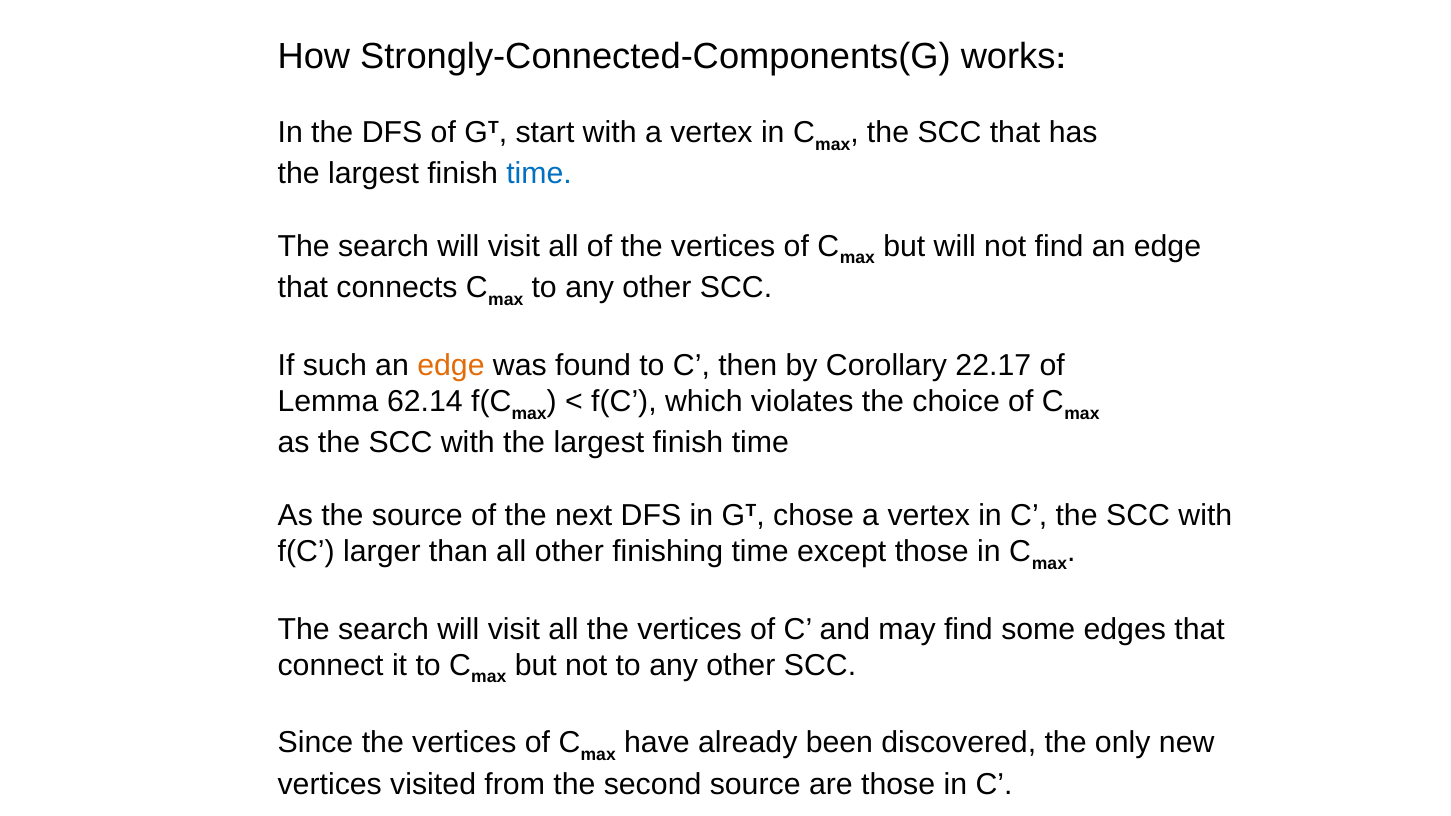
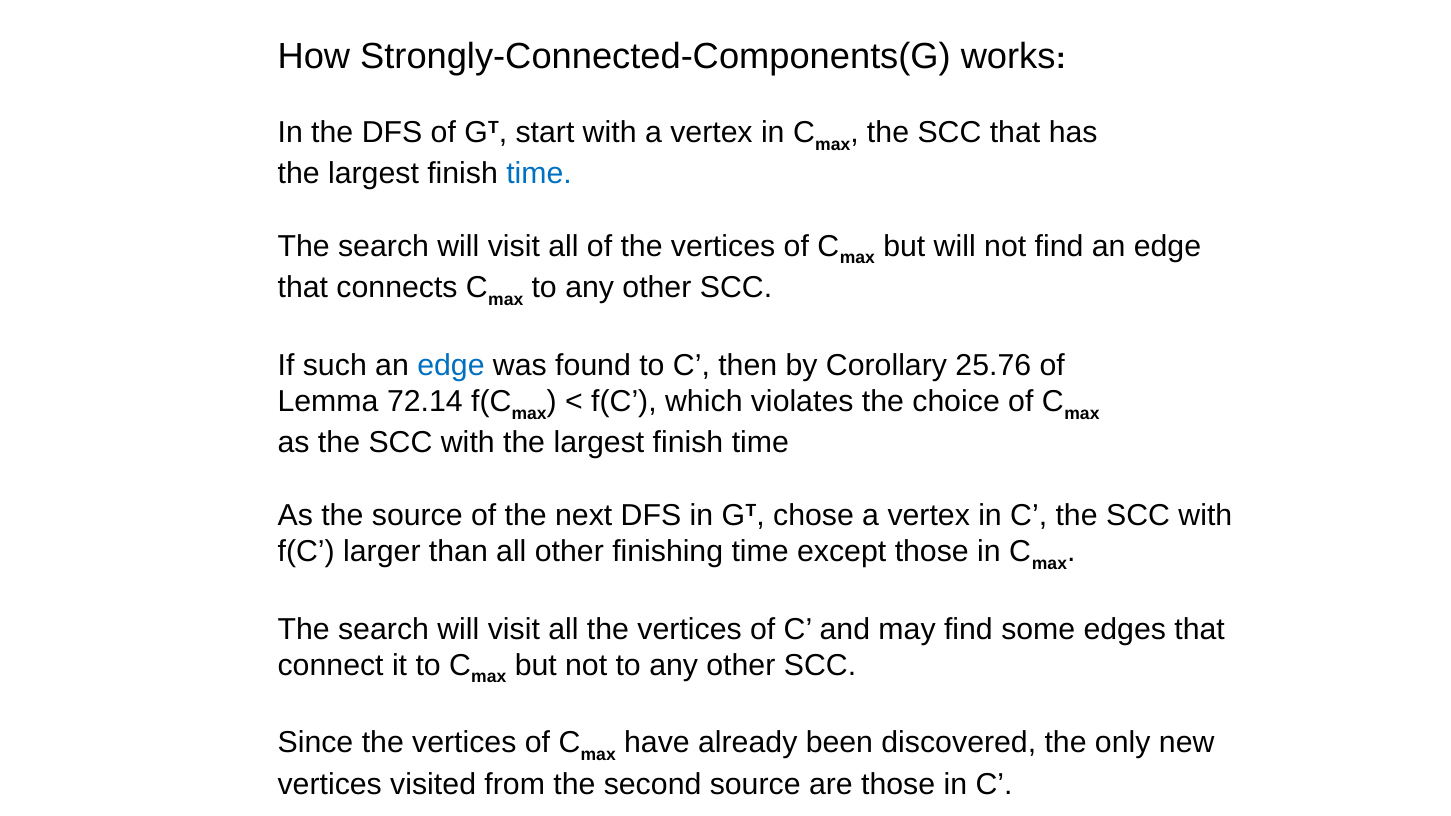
edge at (451, 365) colour: orange -> blue
22.17: 22.17 -> 25.76
62.14: 62.14 -> 72.14
